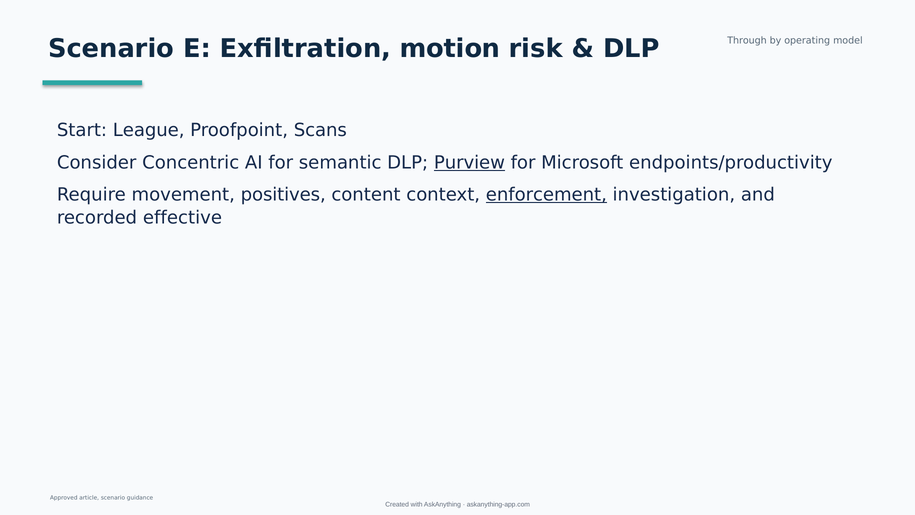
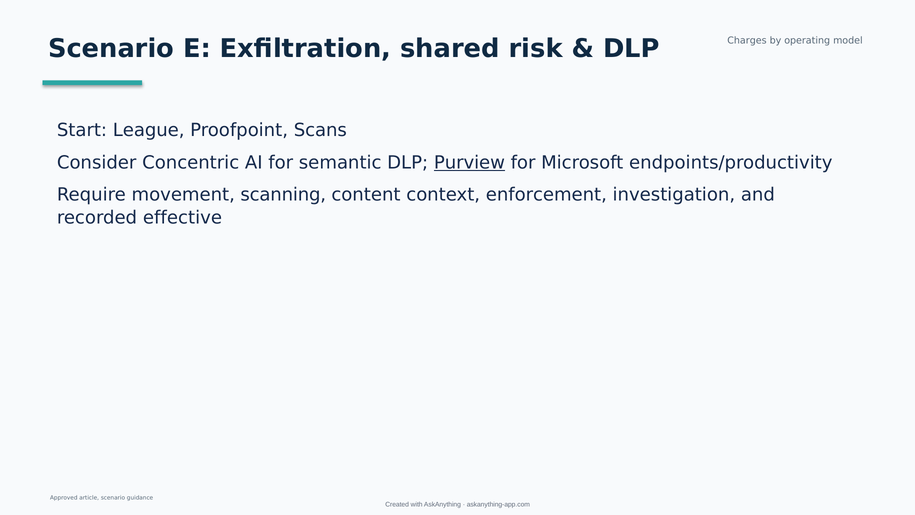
motion: motion -> shared
Through: Through -> Charges
positives: positives -> scanning
enforcement underline: present -> none
